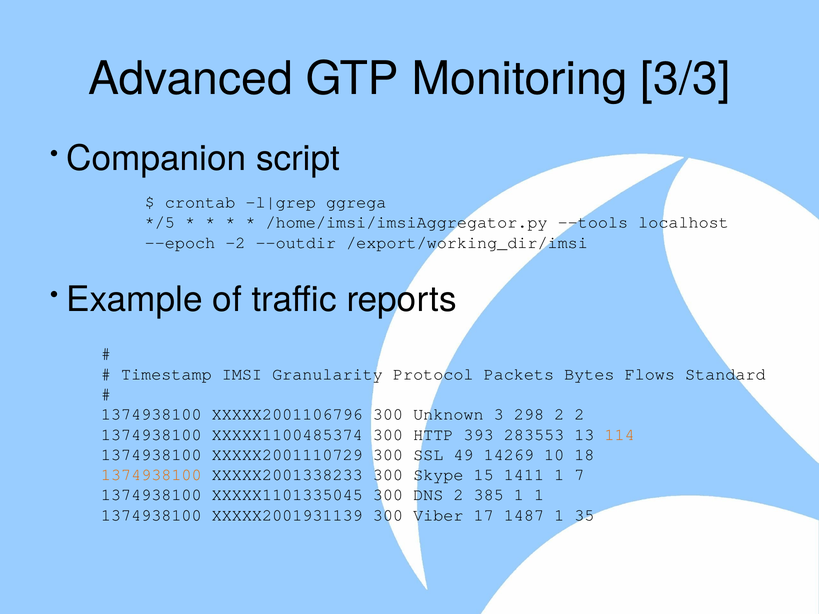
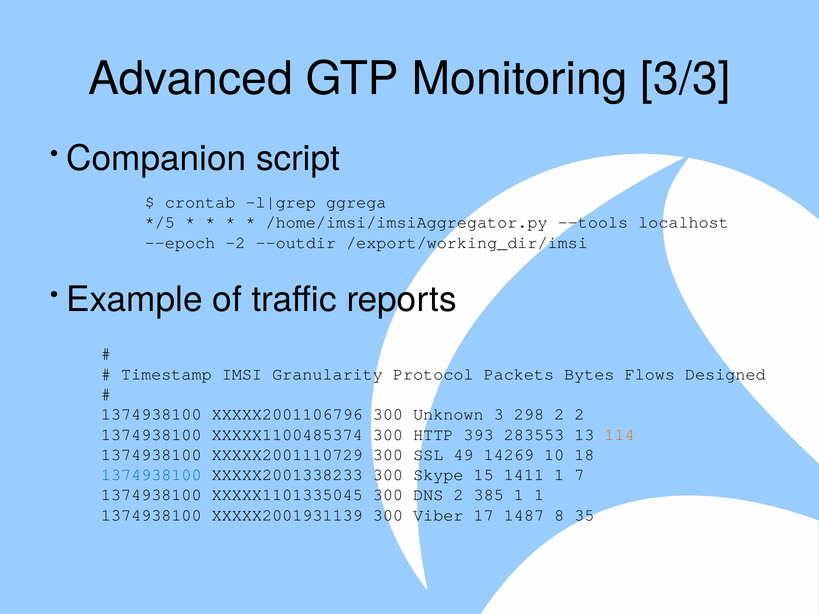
Standard: Standard -> Designed
1374938100 at (151, 475) colour: orange -> blue
1487 1: 1 -> 8
